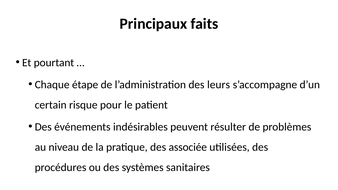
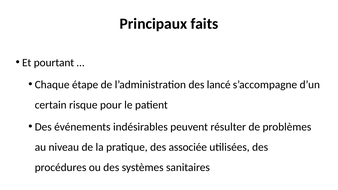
leurs: leurs -> lancé
